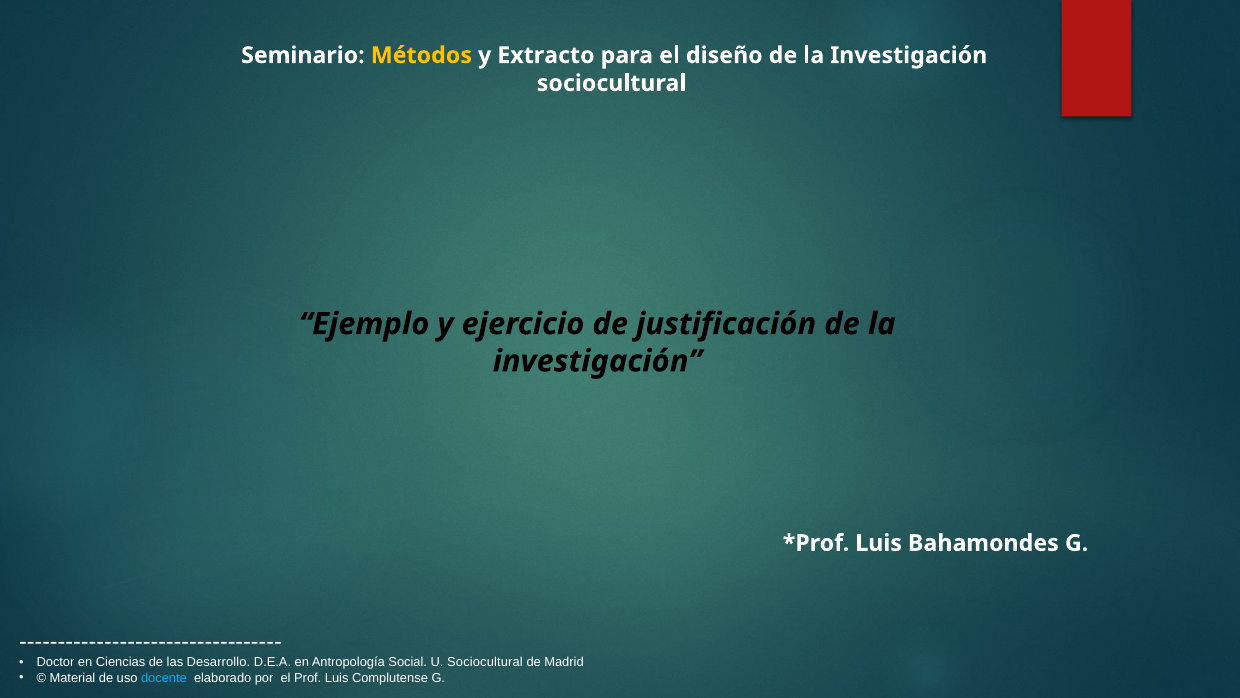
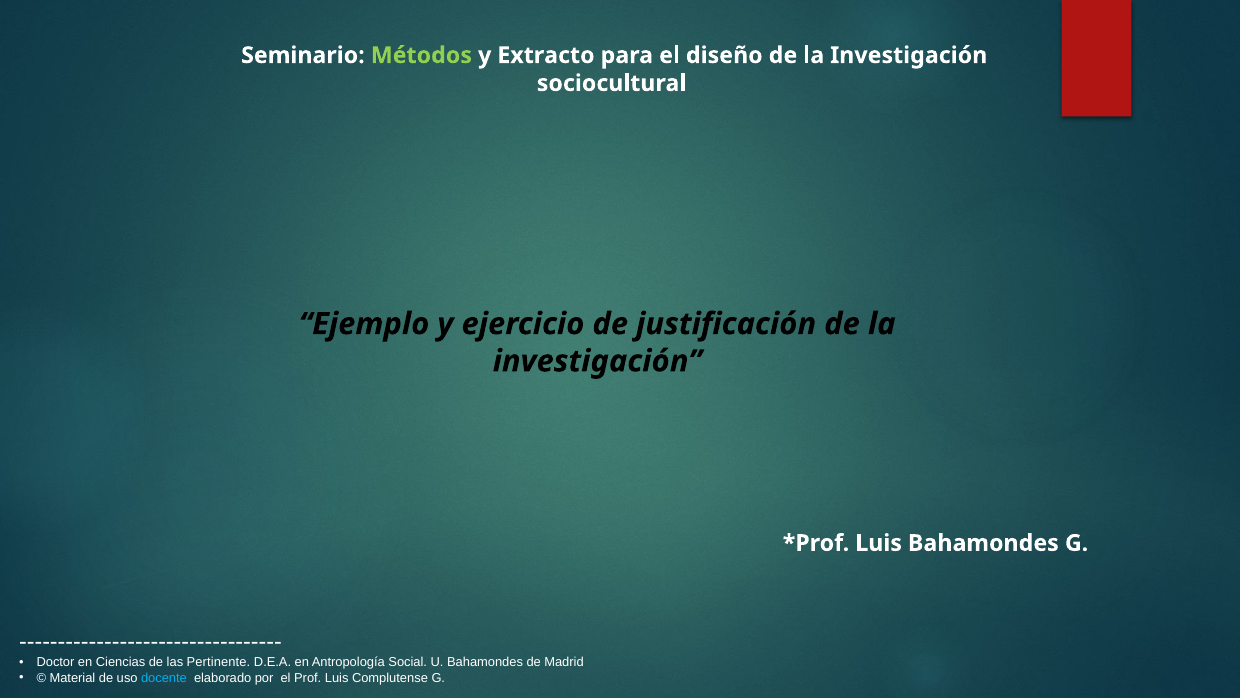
Métodos colour: yellow -> light green
Desarrollo: Desarrollo -> Pertinente
U Sociocultural: Sociocultural -> Bahamondes
